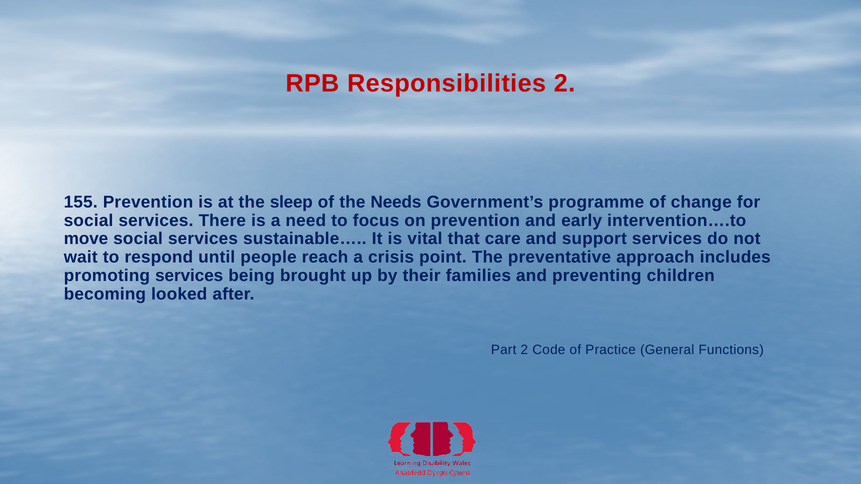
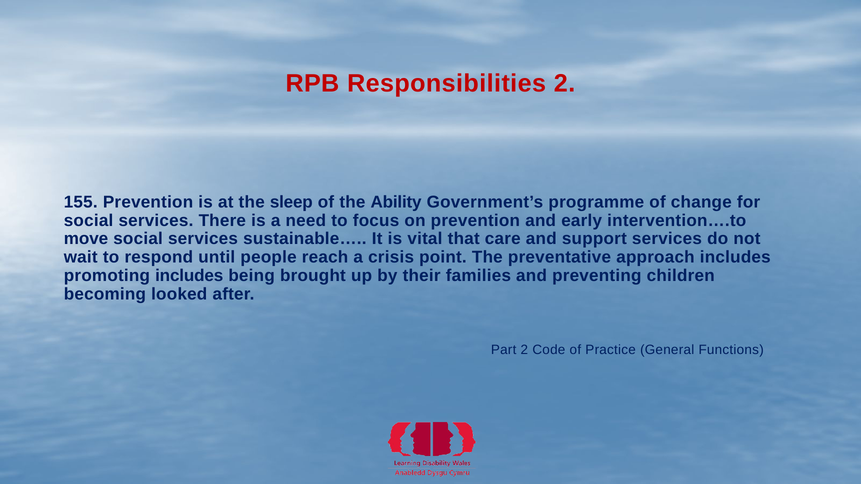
Needs: Needs -> Ability
promoting services: services -> includes
